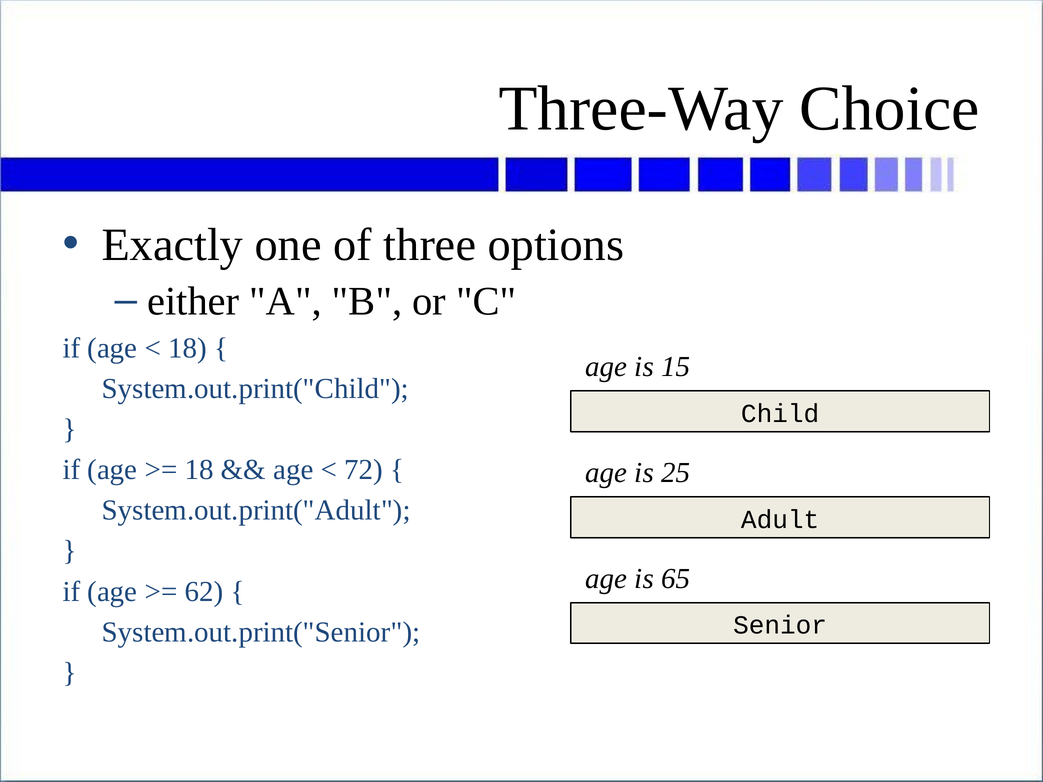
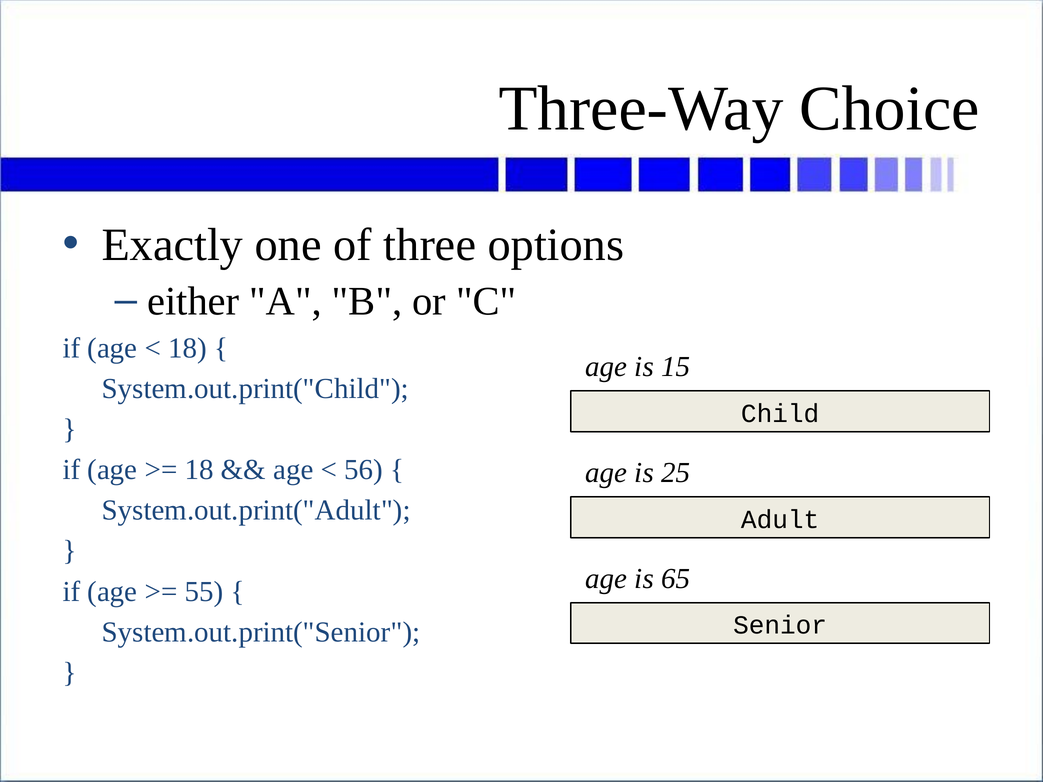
72: 72 -> 56
62: 62 -> 55
